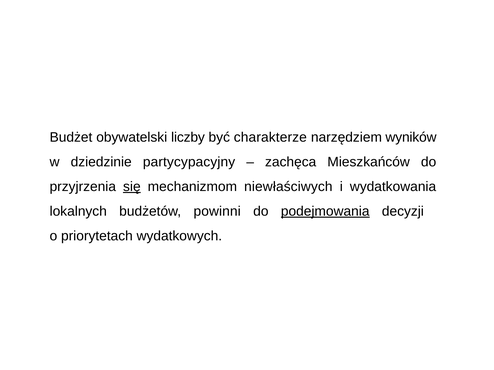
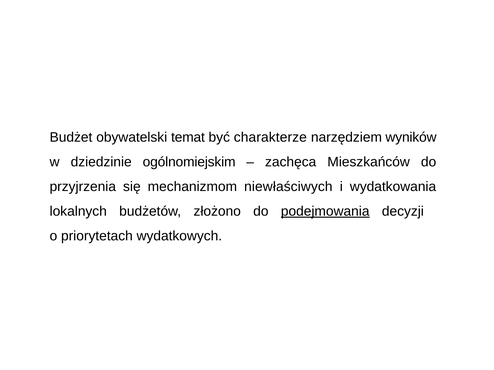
liczby: liczby -> temat
partycypacyjny: partycypacyjny -> ogólnomiejskim
się underline: present -> none
powinni: powinni -> złożono
